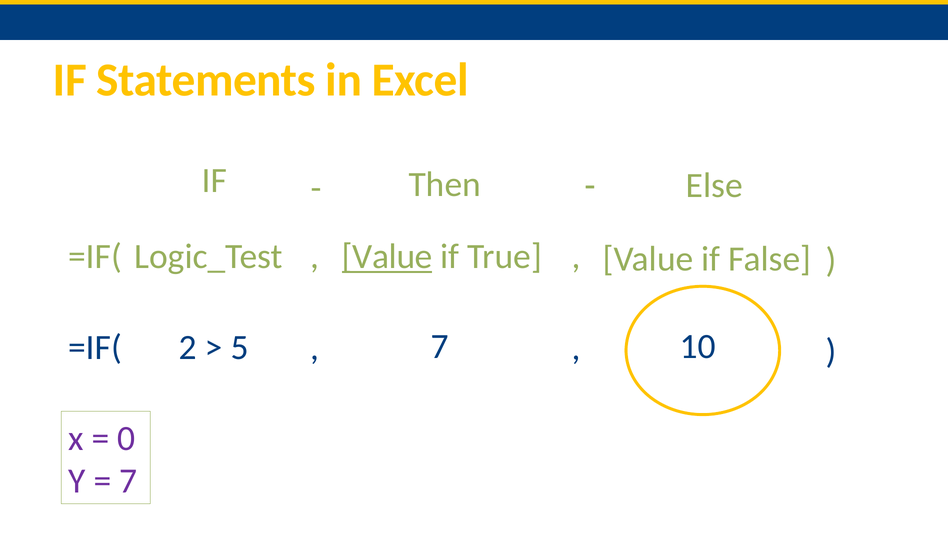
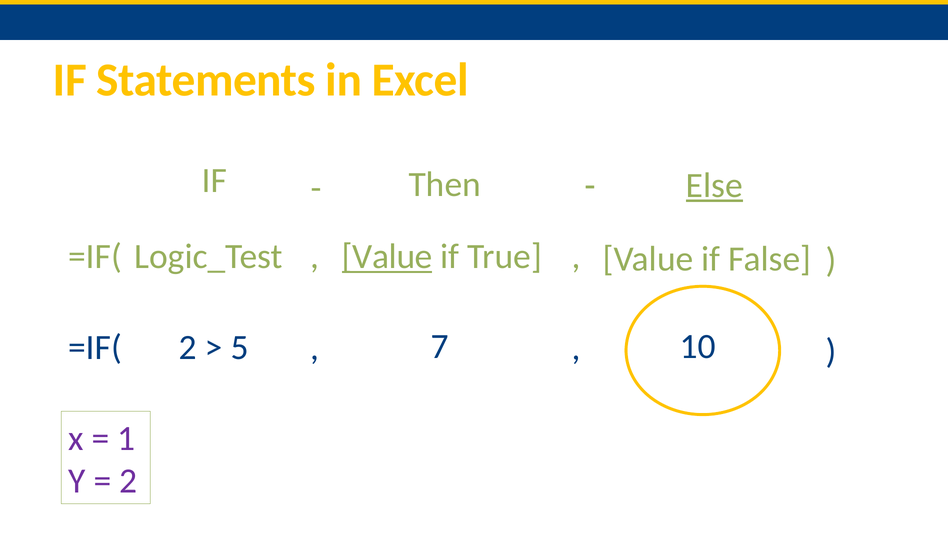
Else underline: none -> present
0: 0 -> 1
7 at (128, 481): 7 -> 2
